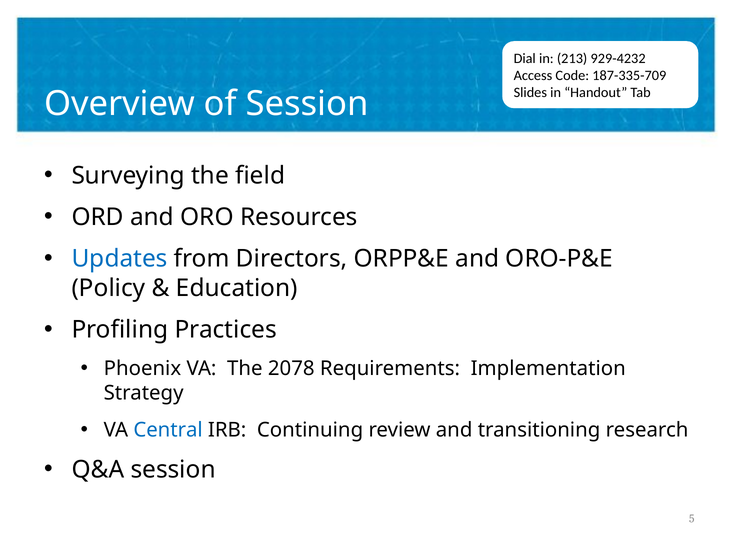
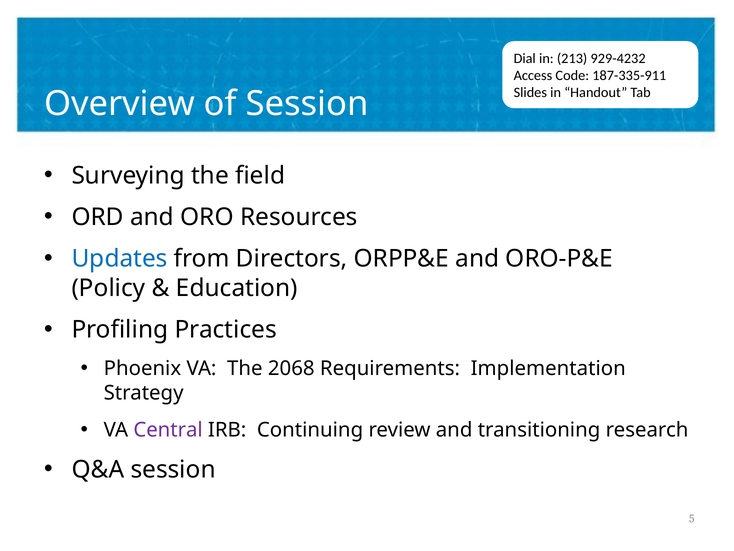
187-335-709: 187-335-709 -> 187-335-911
2078: 2078 -> 2068
Central colour: blue -> purple
